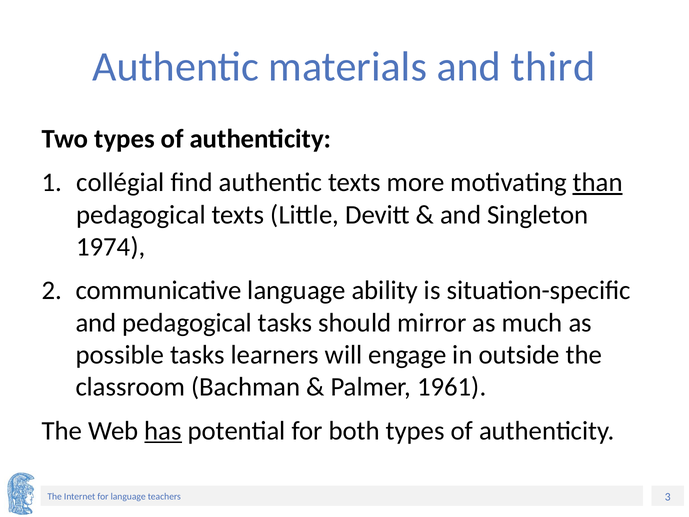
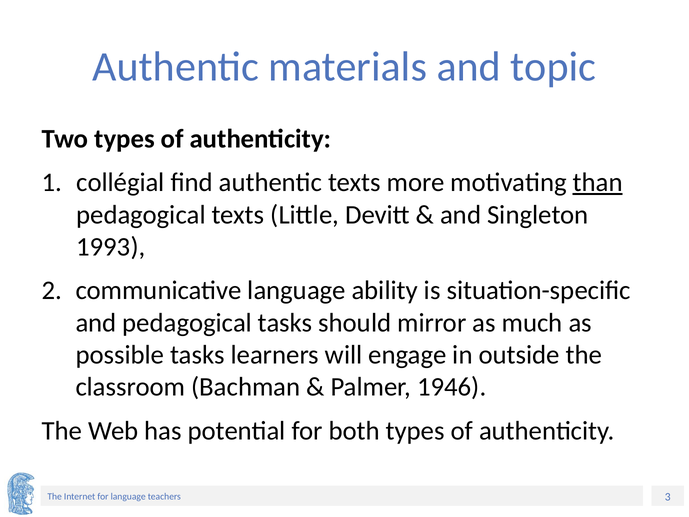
third: third -> topic
1974: 1974 -> 1993
1961: 1961 -> 1946
has underline: present -> none
